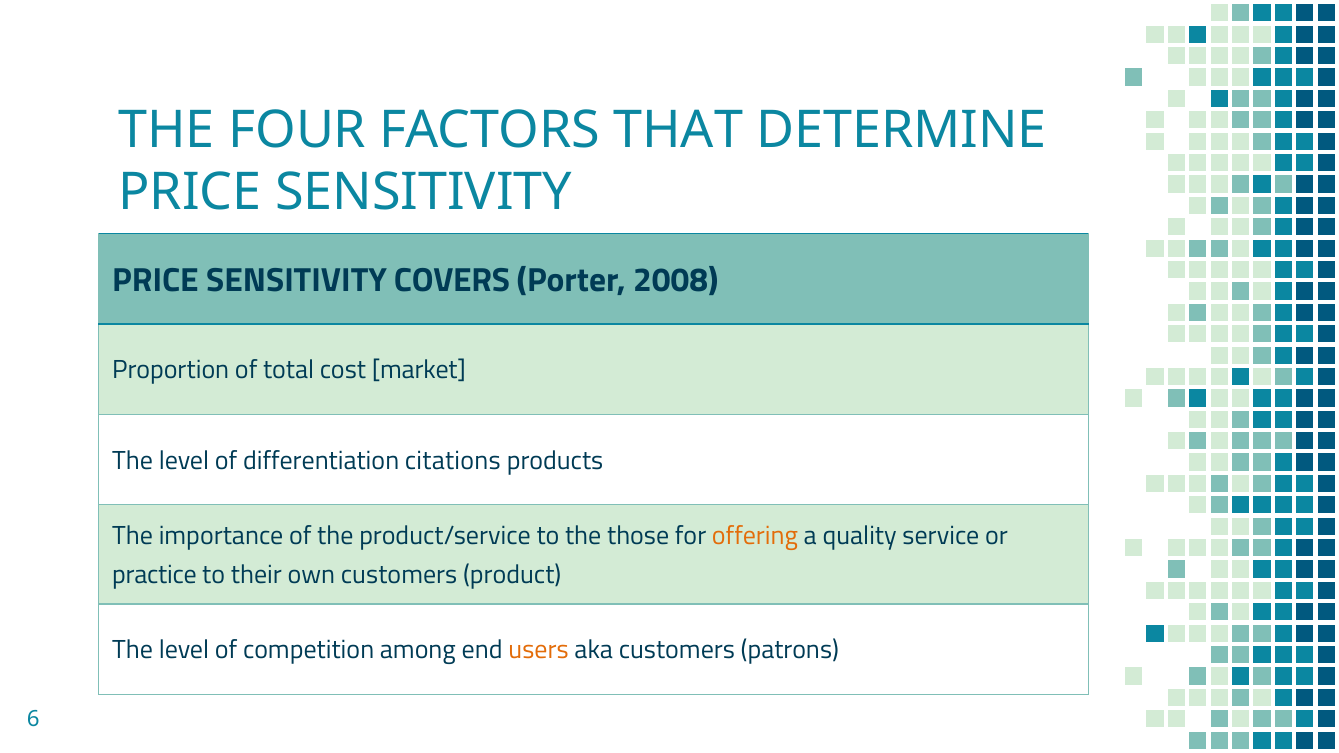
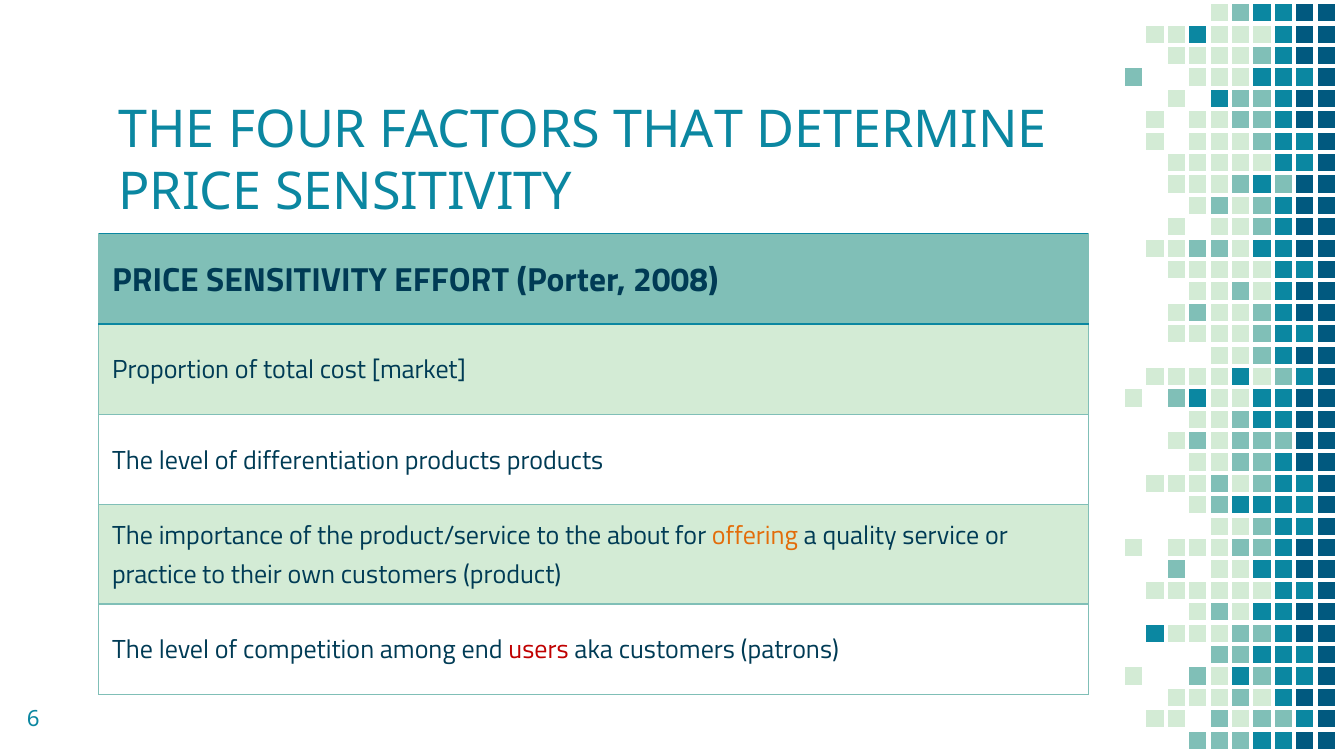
COVERS: COVERS -> EFFORT
differentiation citations: citations -> products
those: those -> about
users colour: orange -> red
